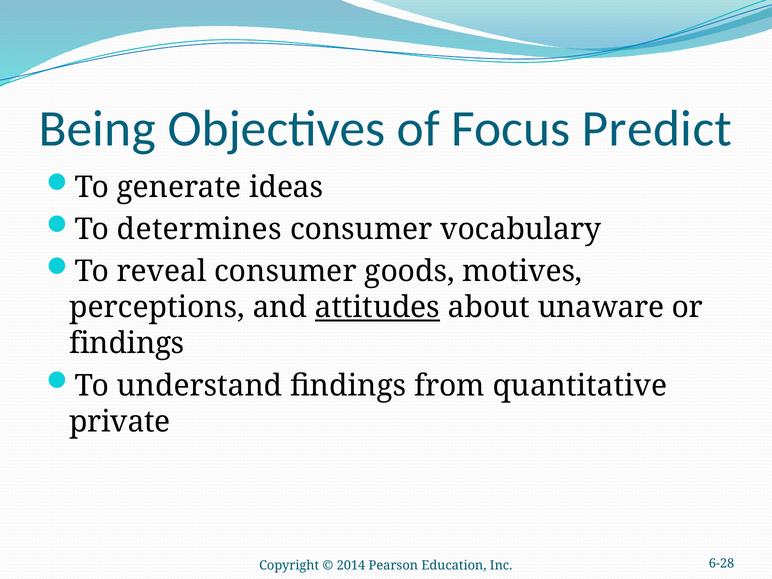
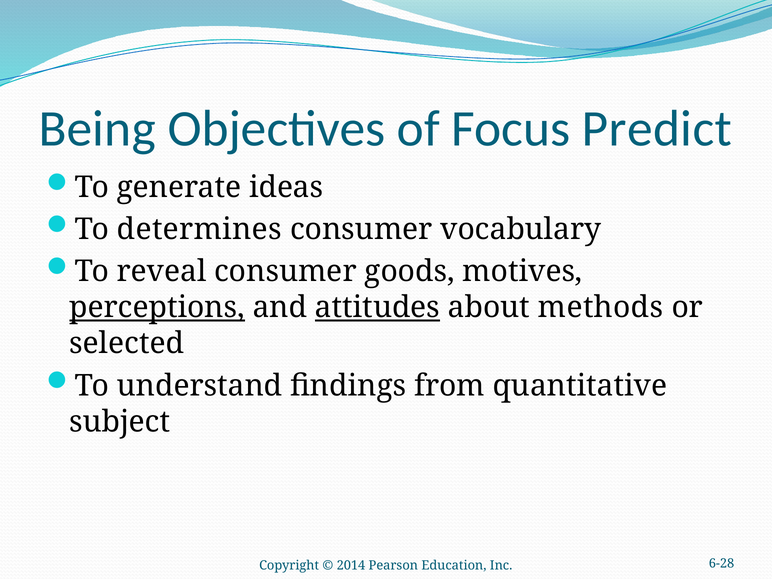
perceptions underline: none -> present
unaware: unaware -> methods
findings at (127, 344): findings -> selected
private: private -> subject
